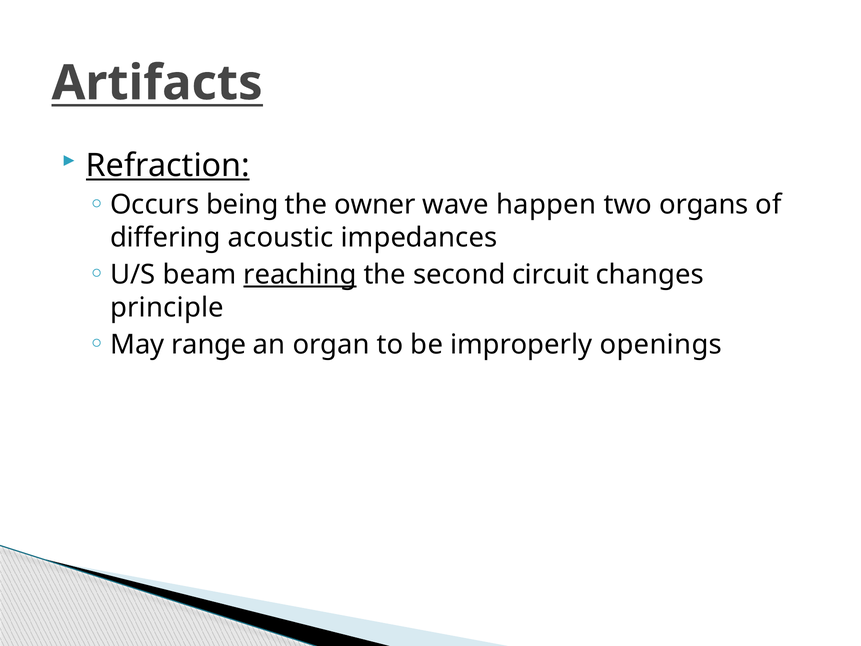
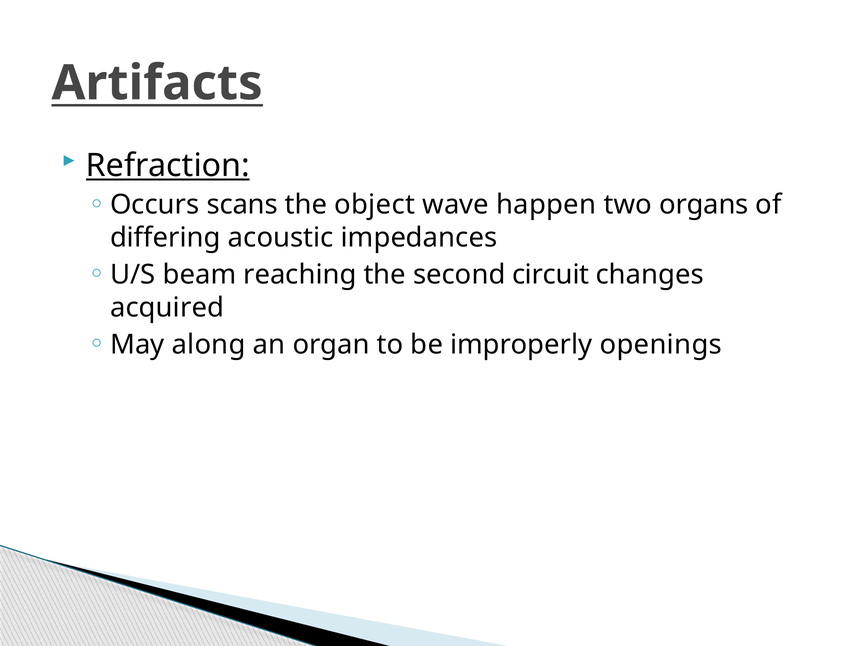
being: being -> scans
owner: owner -> object
reaching underline: present -> none
principle: principle -> acquired
range: range -> along
